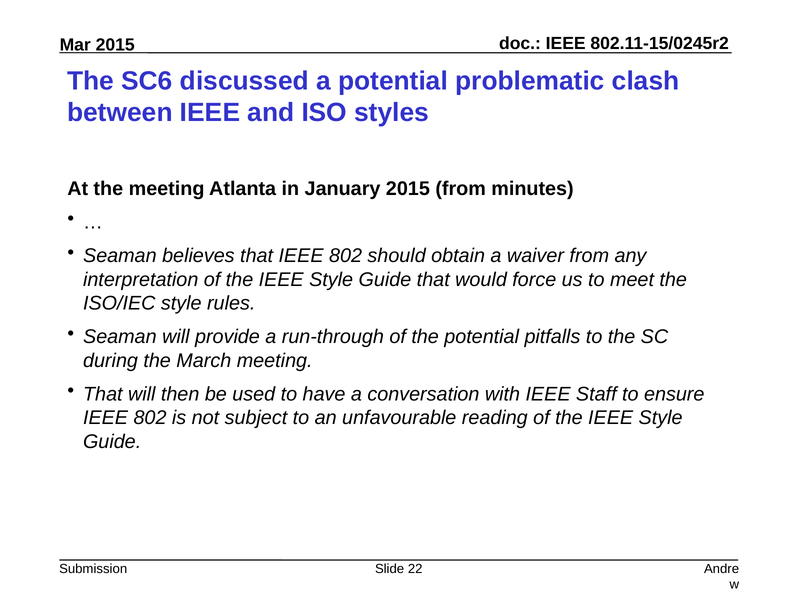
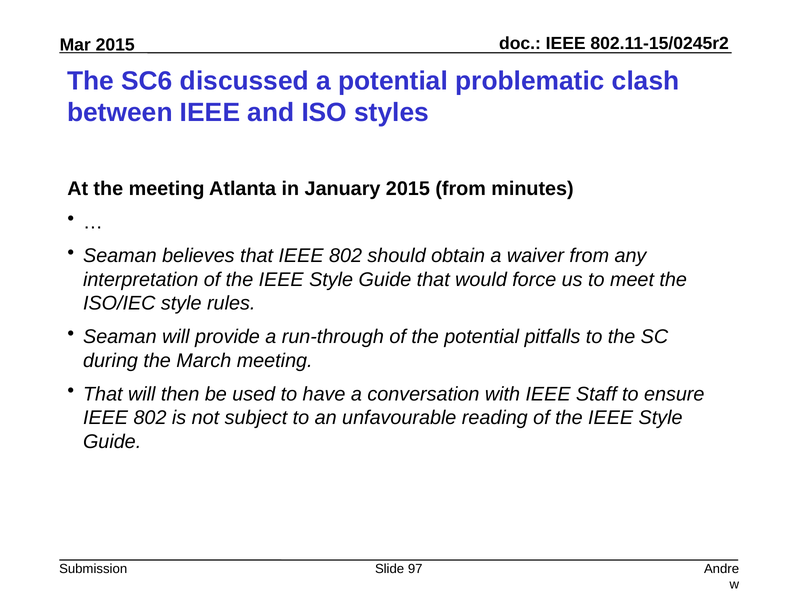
22: 22 -> 97
